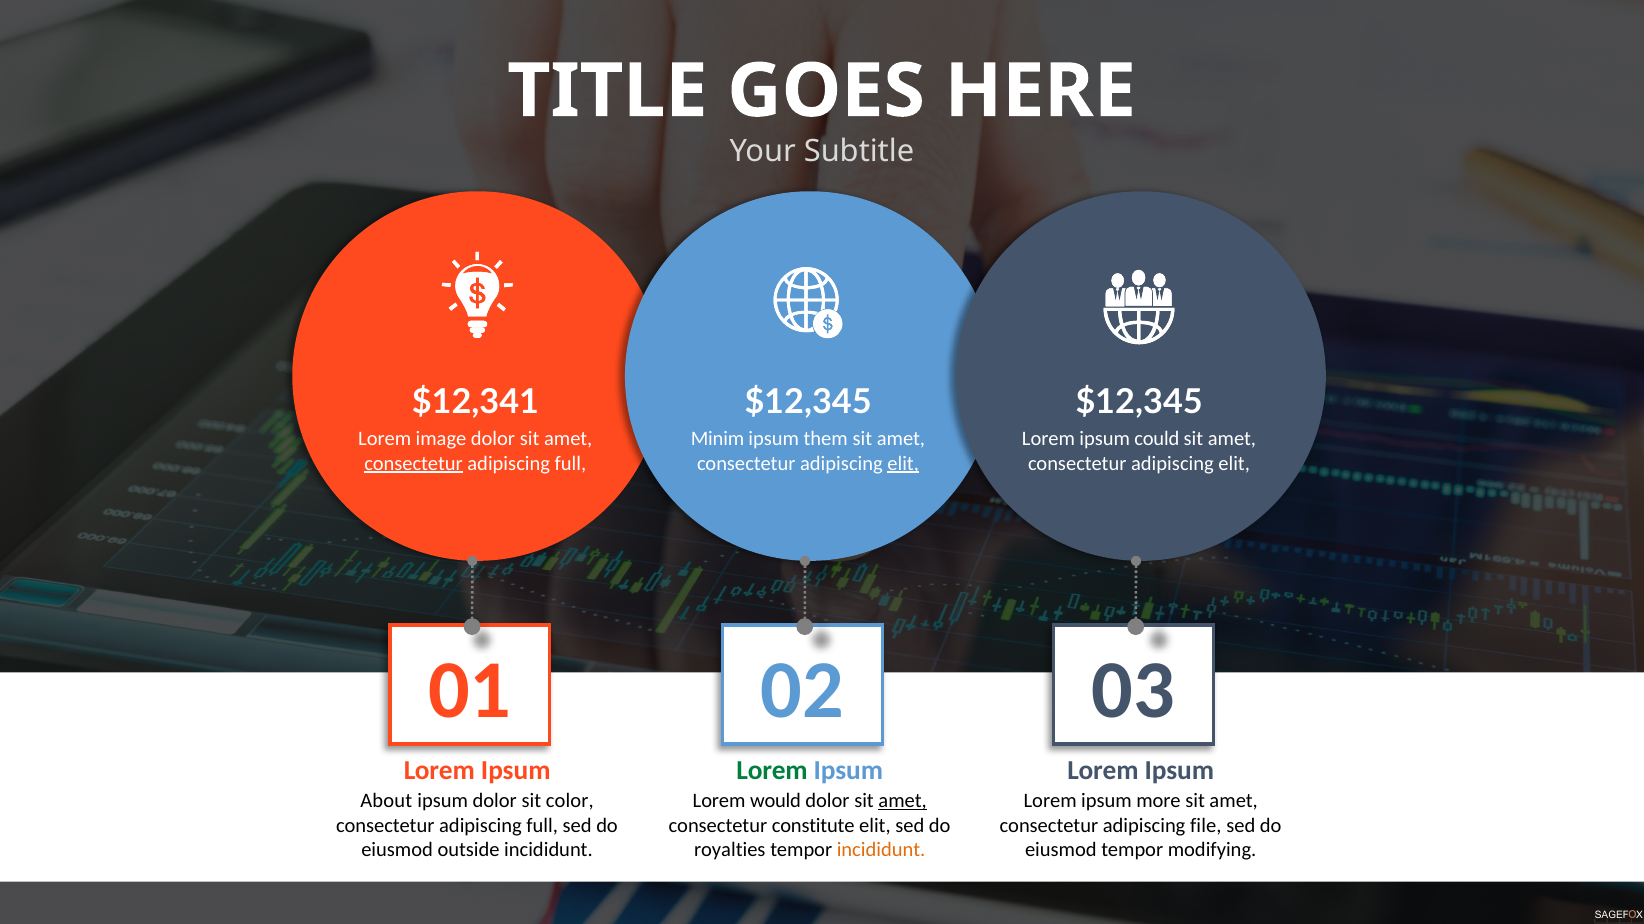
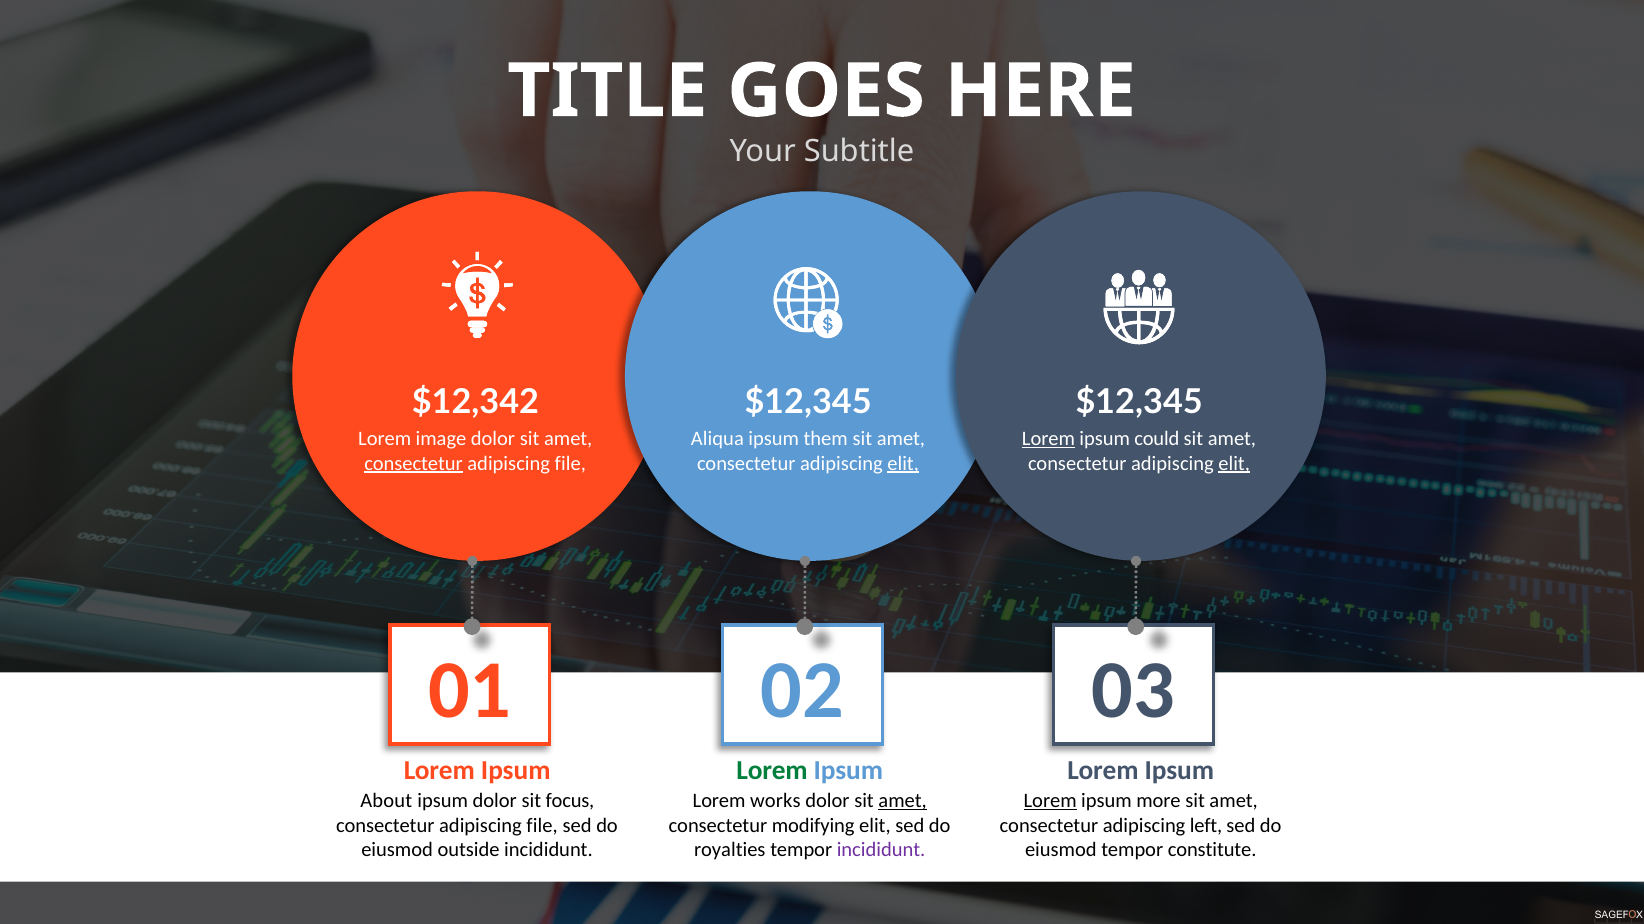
$12,341: $12,341 -> $12,342
Minim: Minim -> Aliqua
Lorem at (1048, 439) underline: none -> present
full at (570, 464): full -> file
elit at (1234, 464) underline: none -> present
color: color -> focus
would: would -> works
Lorem at (1050, 801) underline: none -> present
full at (542, 826): full -> file
constitute: constitute -> modifying
file: file -> left
incididunt at (881, 851) colour: orange -> purple
modifying: modifying -> constitute
